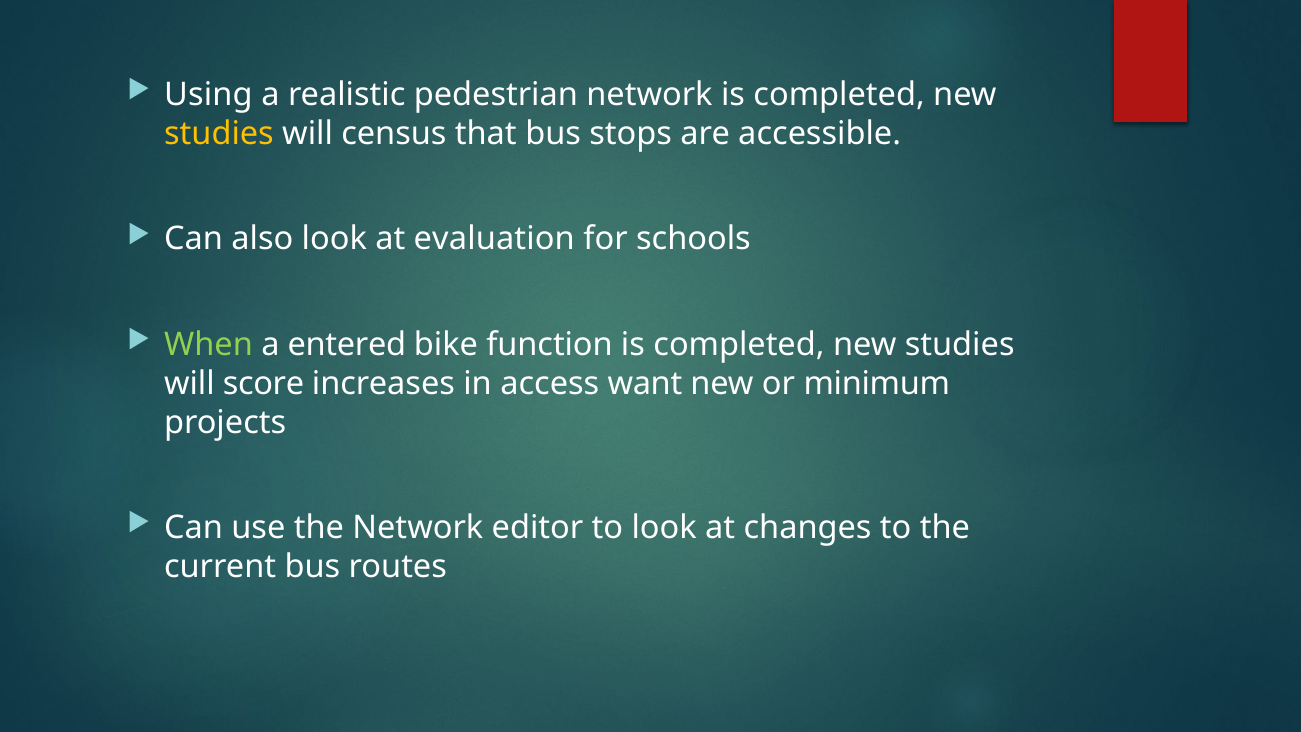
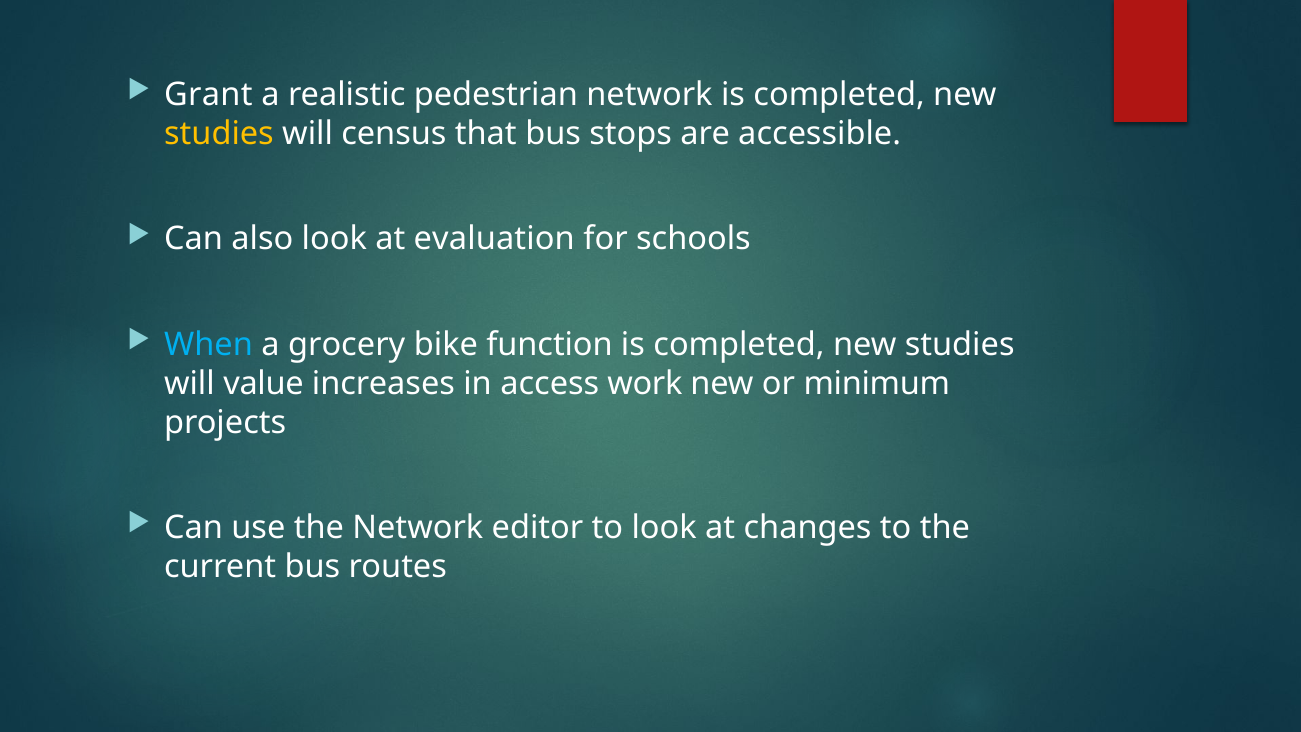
Using: Using -> Grant
When colour: light green -> light blue
entered: entered -> grocery
score: score -> value
want: want -> work
